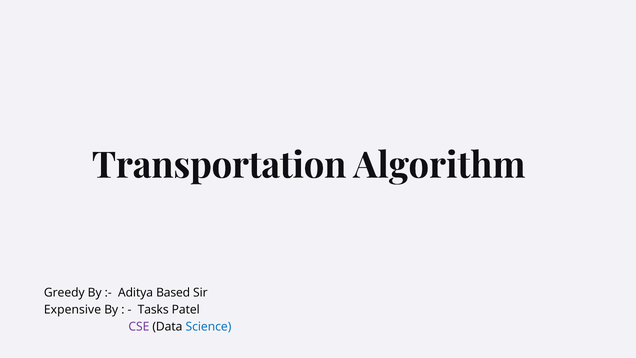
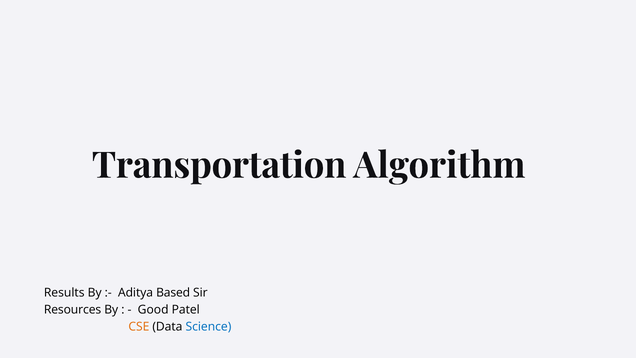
Greedy: Greedy -> Results
Expensive: Expensive -> Resources
Tasks: Tasks -> Good
CSE colour: purple -> orange
